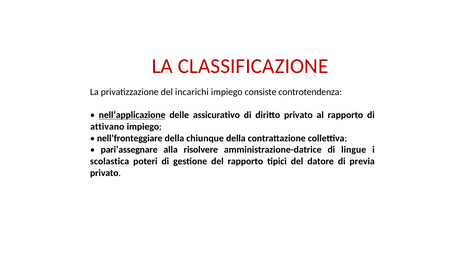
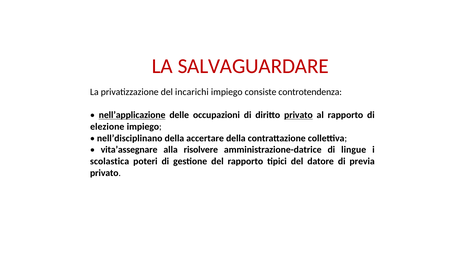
CLASSIFICAZIONE: CLASSIFICAZIONE -> SALVAGUARDARE
assicurativo: assicurativo -> occupazioni
privato at (298, 115) underline: none -> present
attivano: attivano -> elezione
nell’fronteggiare: nell’fronteggiare -> nell’disciplinano
chiunque: chiunque -> accertare
pari’assegnare: pari’assegnare -> vita’assegnare
